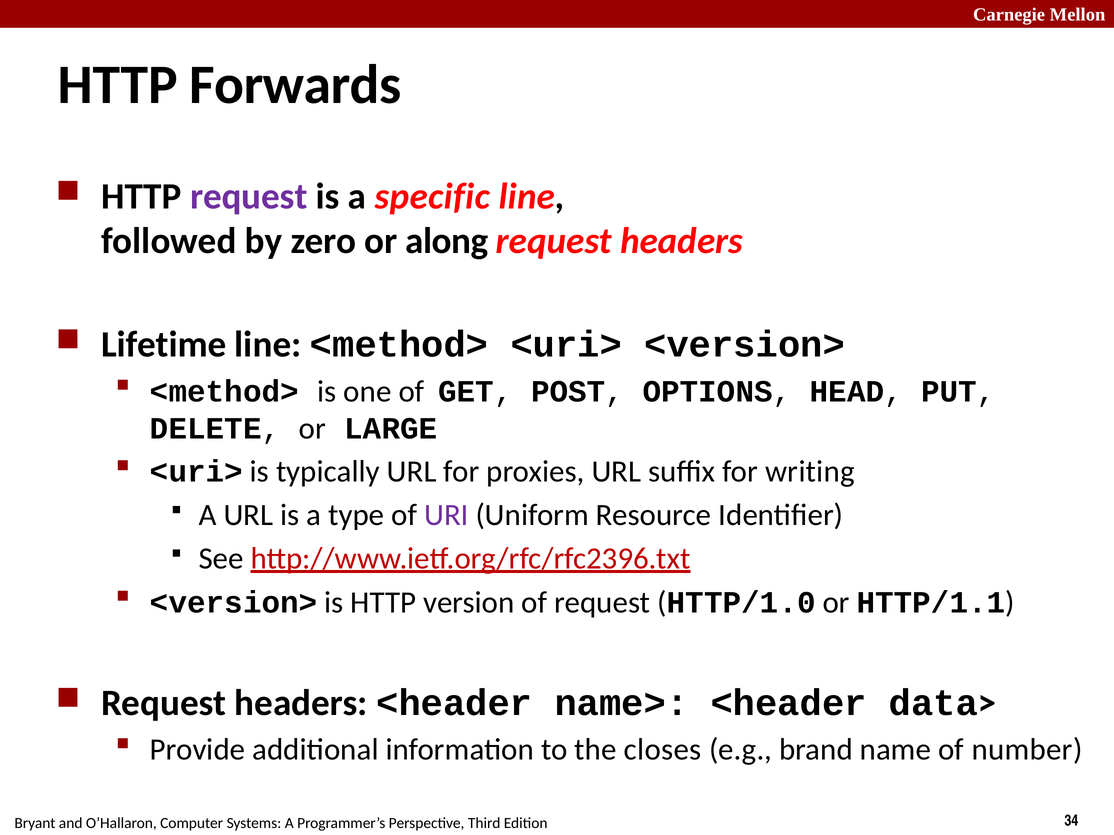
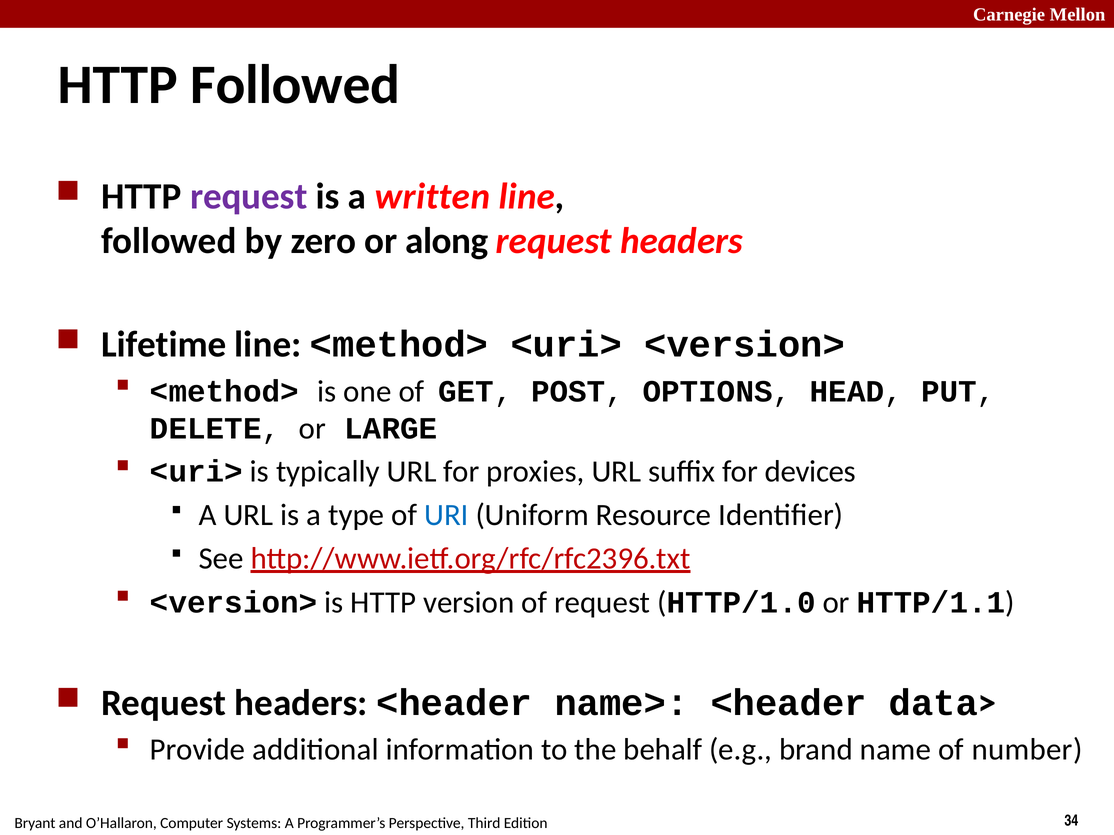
HTTP Forwards: Forwards -> Followed
specific: specific -> written
writing: writing -> devices
URI colour: purple -> blue
closes: closes -> behalf
